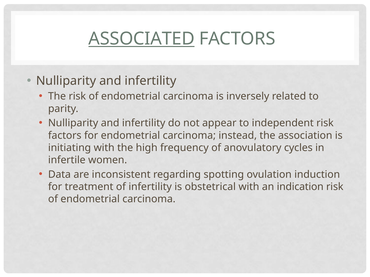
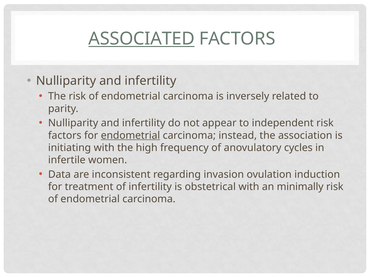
endometrial at (130, 136) underline: none -> present
spotting: spotting -> invasion
indication: indication -> minimally
